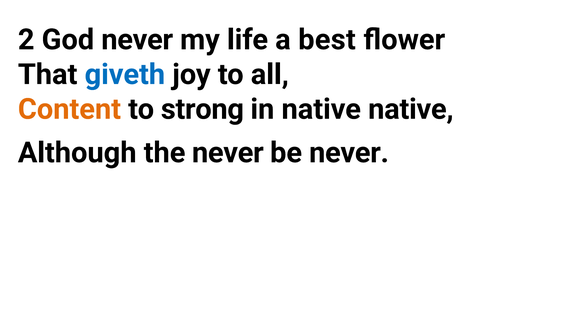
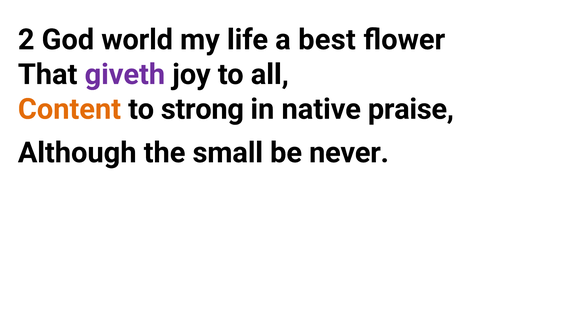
God never: never -> world
giveth colour: blue -> purple
native native: native -> praise
the never: never -> small
